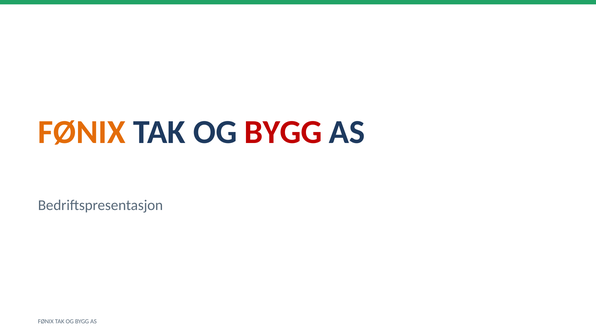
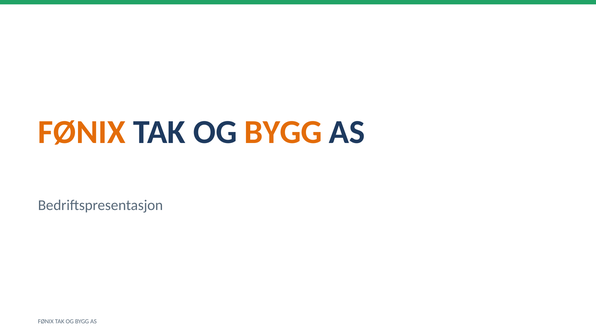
BYGG at (283, 132) colour: red -> orange
